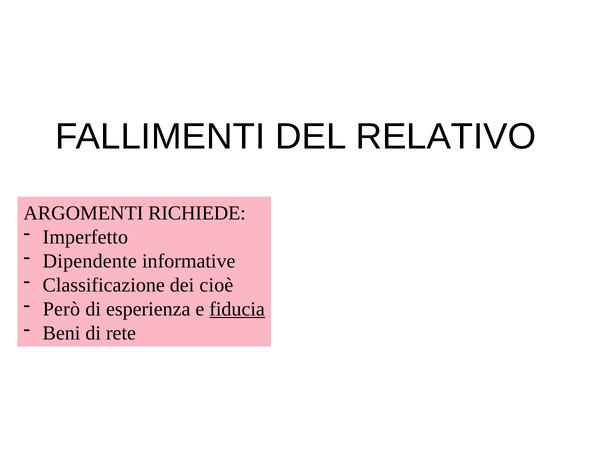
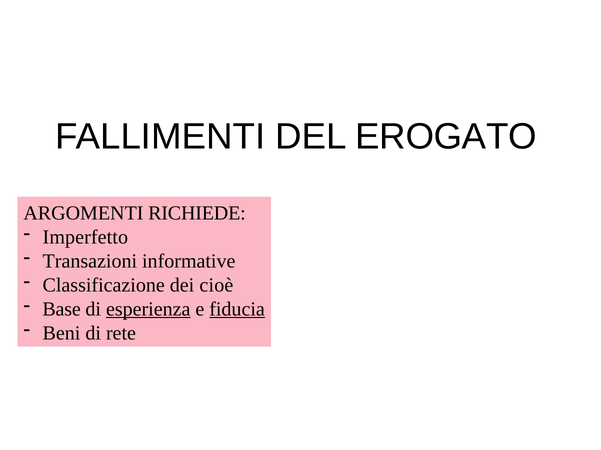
RELATIVO: RELATIVO -> EROGATO
Dipendente: Dipendente -> Transazioni
Però: Però -> Base
esperienza underline: none -> present
